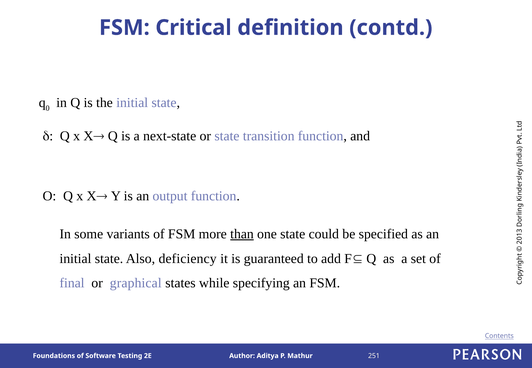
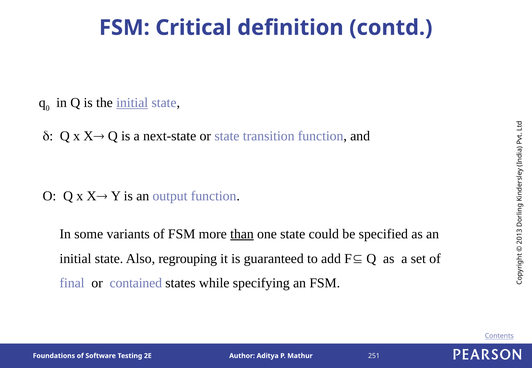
initial at (132, 103) underline: none -> present
deficiency: deficiency -> regrouping
graphical: graphical -> contained
